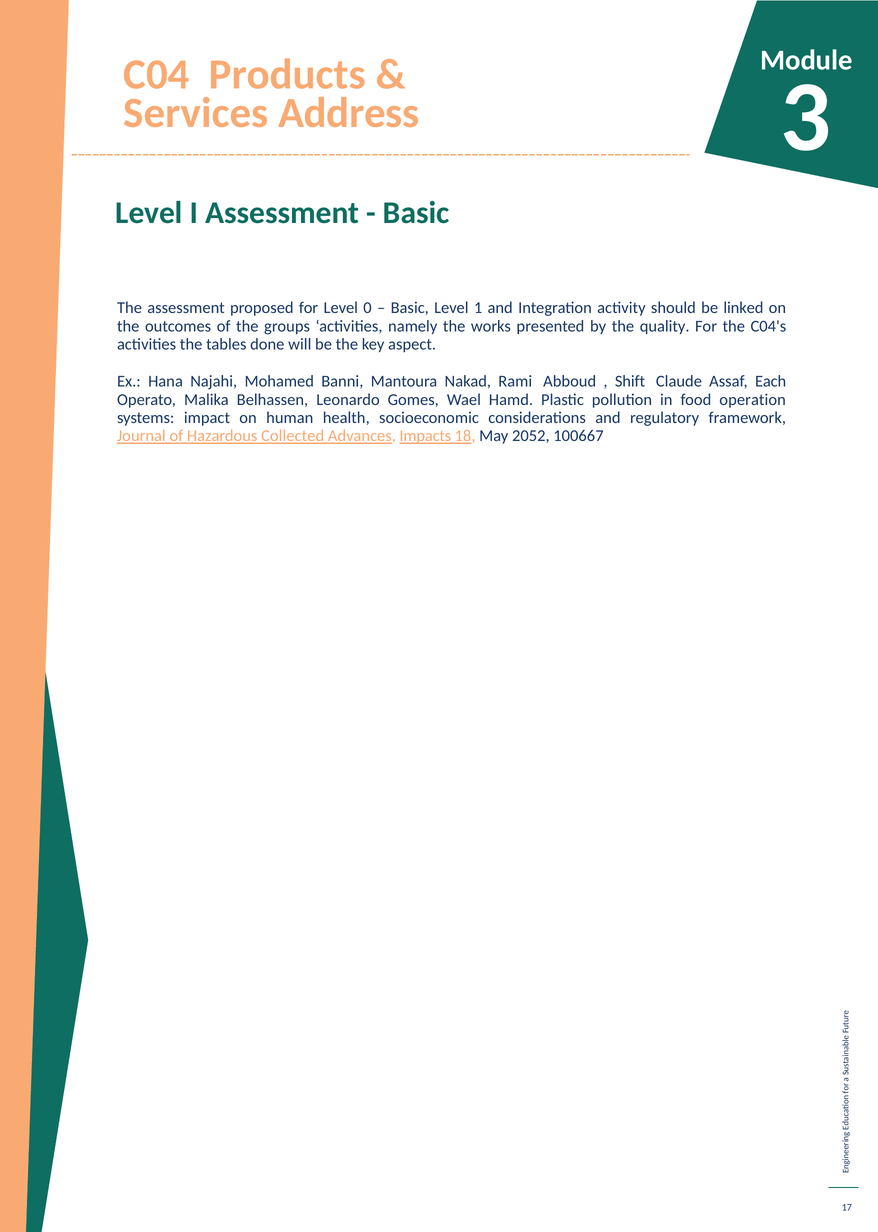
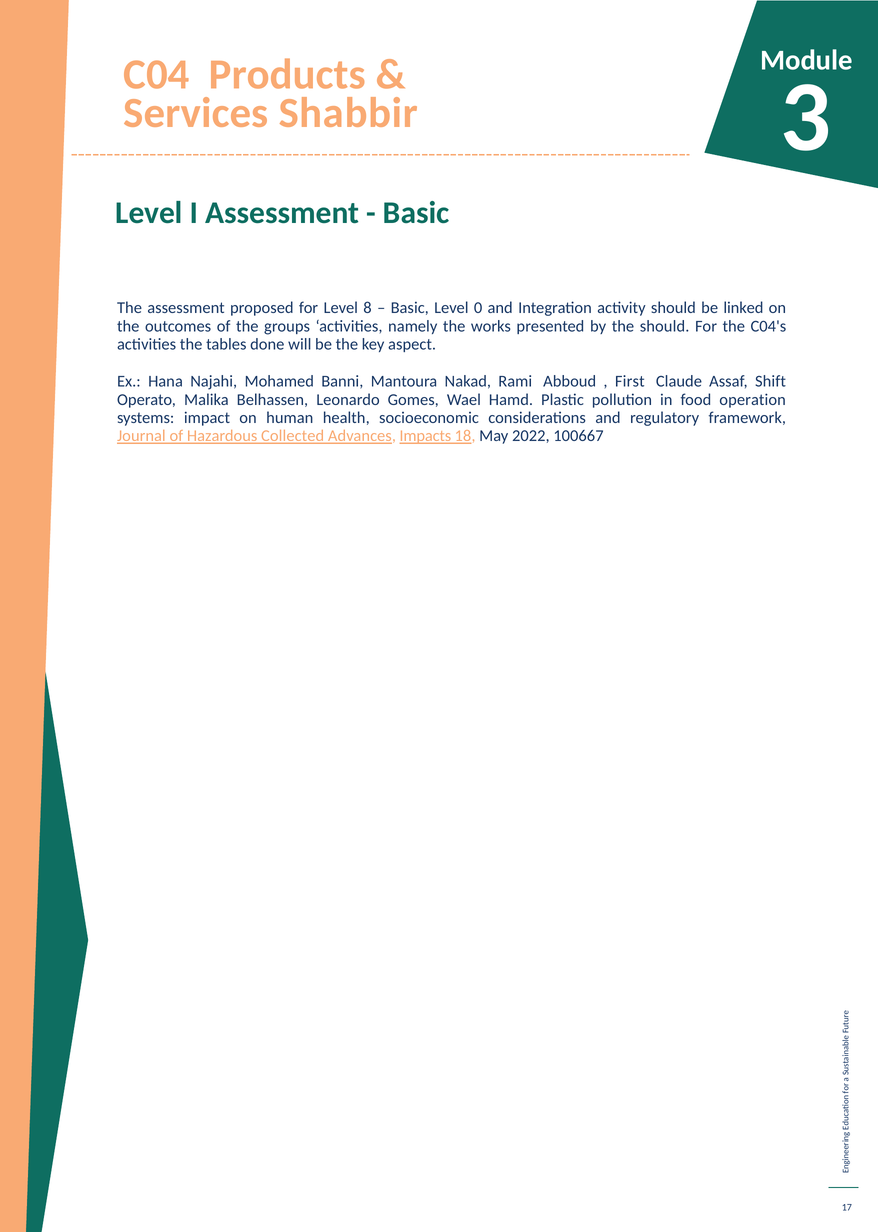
Address: Address -> Shabbir
0: 0 -> 8
1: 1 -> 0
the quality: quality -> should
Shift: Shift -> First
Each: Each -> Shift
2052: 2052 -> 2022
